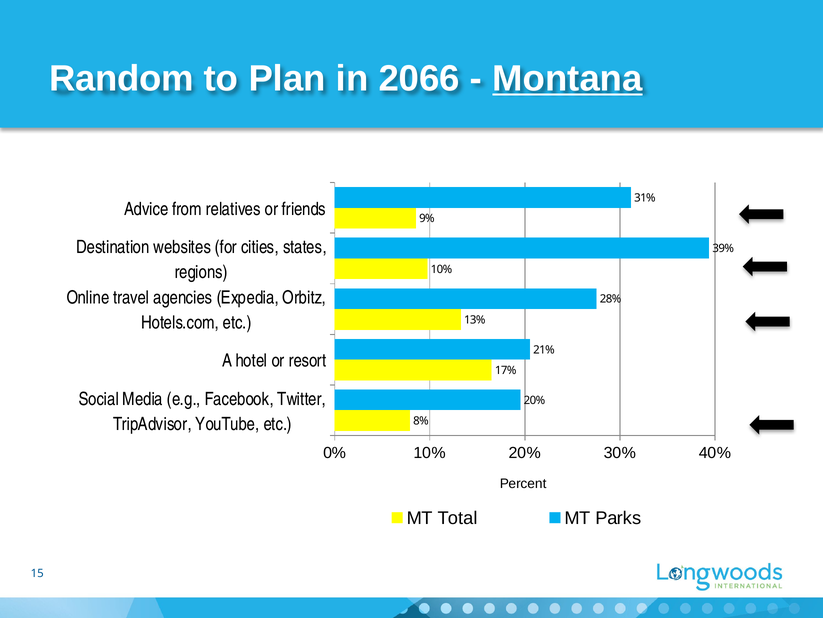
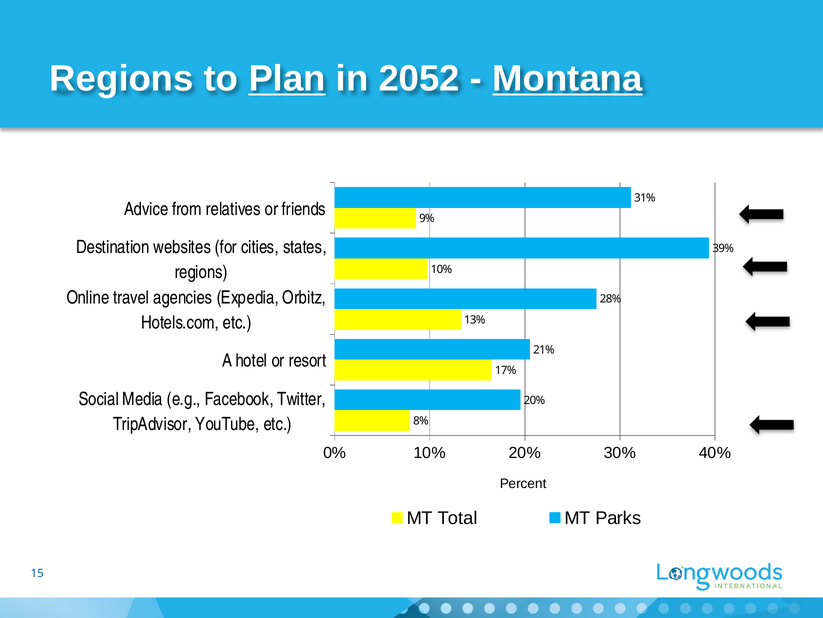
Random at (122, 79): Random -> Regions
Plan underline: none -> present
2066: 2066 -> 2052
